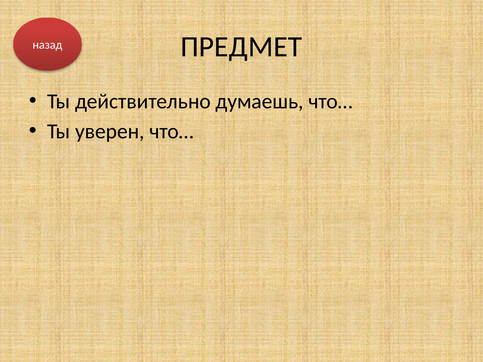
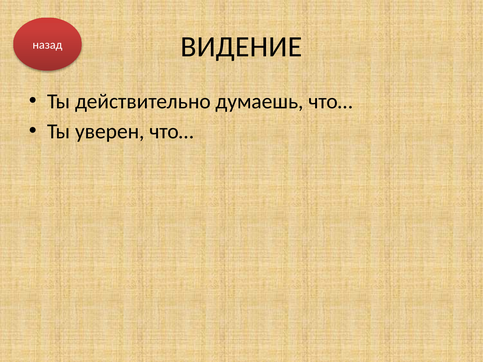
ПРЕДМЕТ: ПРЕДМЕТ -> ВИДЕНИЕ
